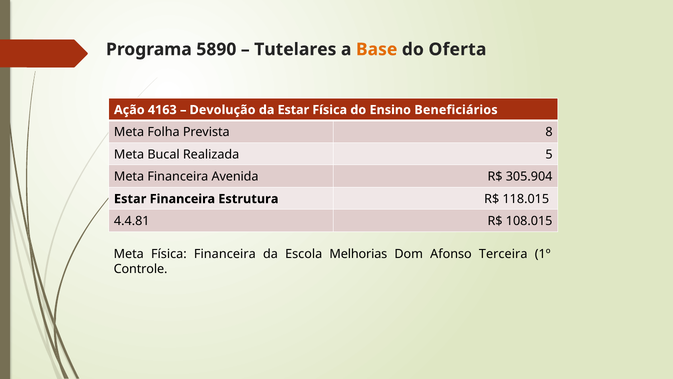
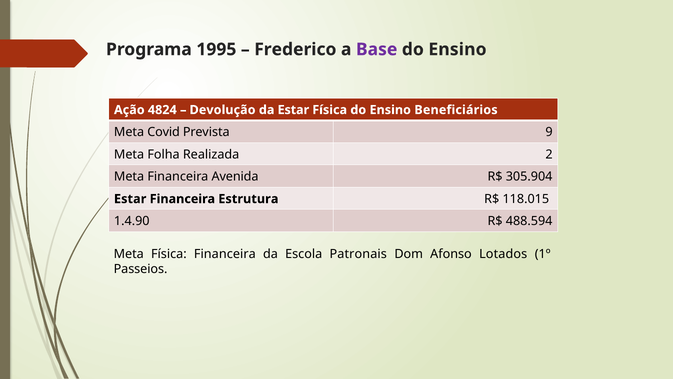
5890: 5890 -> 1995
Tutelares: Tutelares -> Frederico
Base colour: orange -> purple
Oferta at (457, 49): Oferta -> Ensino
4163: 4163 -> 4824
Folha: Folha -> Covid
8: 8 -> 9
Bucal: Bucal -> Folha
5: 5 -> 2
4.4.81: 4.4.81 -> 1.4.90
108.015: 108.015 -> 488.594
Melhorias: Melhorias -> Patronais
Terceira: Terceira -> Lotados
Controle: Controle -> Passeios
